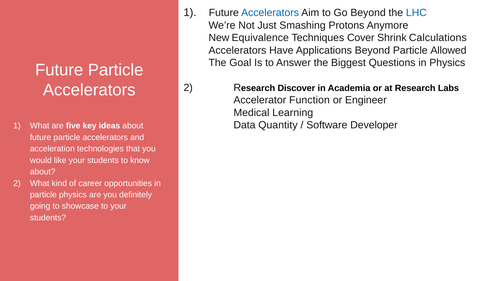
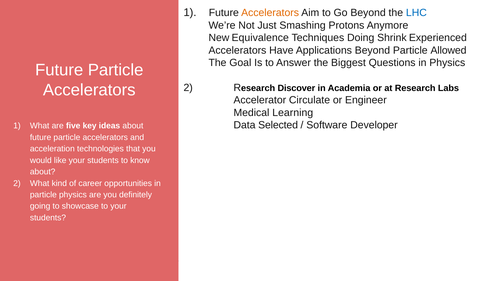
Accelerators at (270, 13) colour: blue -> orange
Cover: Cover -> Doing
Calculations: Calculations -> Experienced
Function: Function -> Circulate
Quantity: Quantity -> Selected
